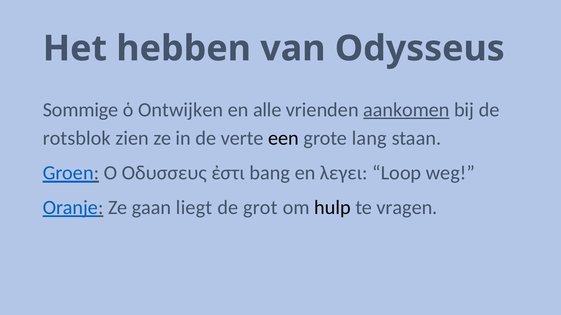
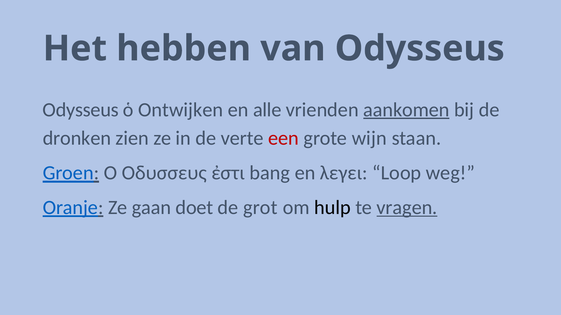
Sommige at (81, 110): Sommige -> Odysseus
rotsblok: rotsblok -> dronken
een colour: black -> red
lang: lang -> wijn
liegt: liegt -> doet
vragen underline: none -> present
